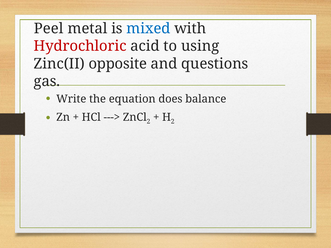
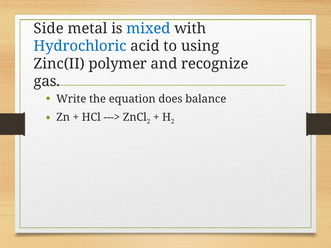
Peel: Peel -> Side
Hydrochloric colour: red -> blue
opposite: opposite -> polymer
questions: questions -> recognize
